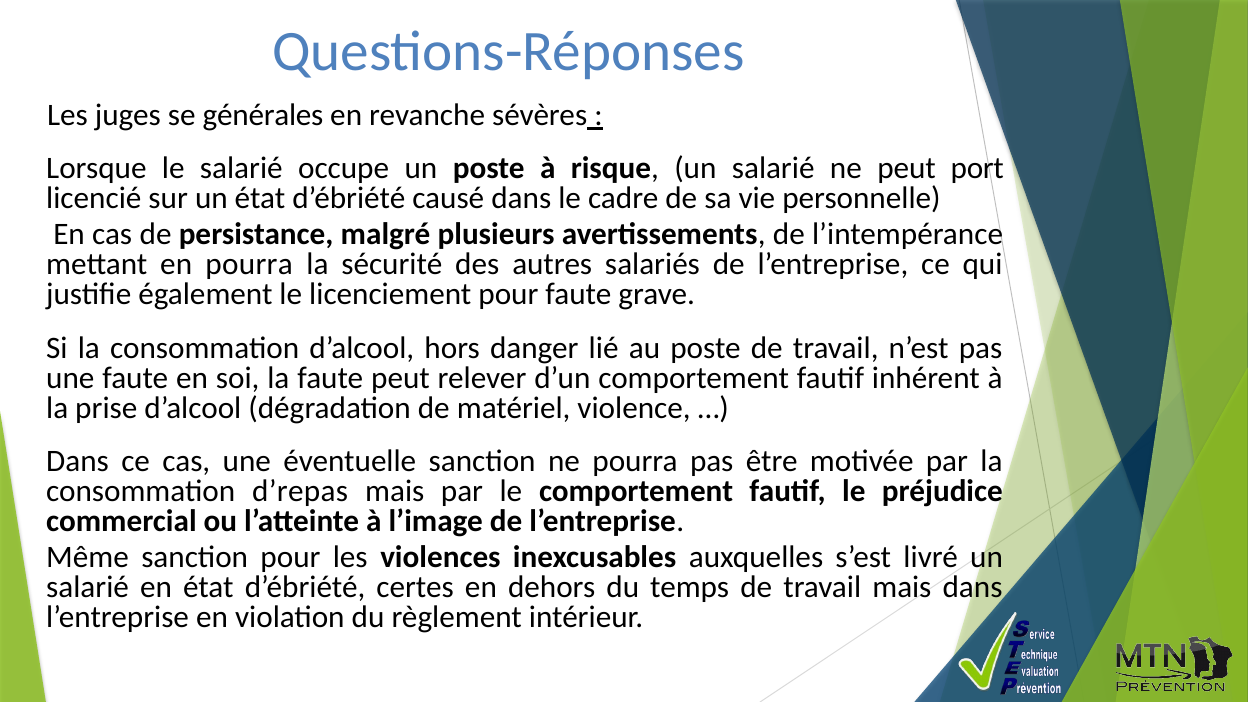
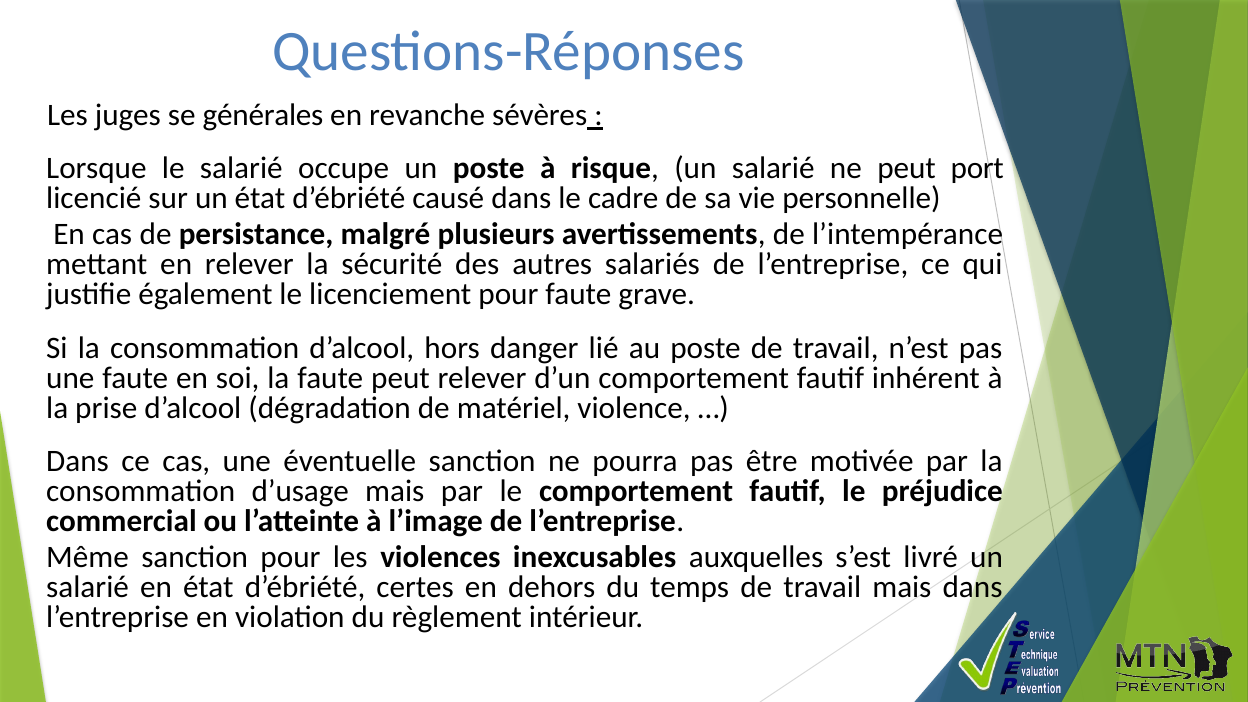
en pourra: pourra -> relever
d’repas: d’repas -> d’usage
